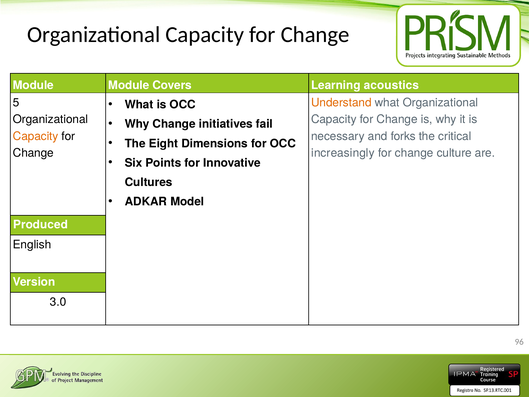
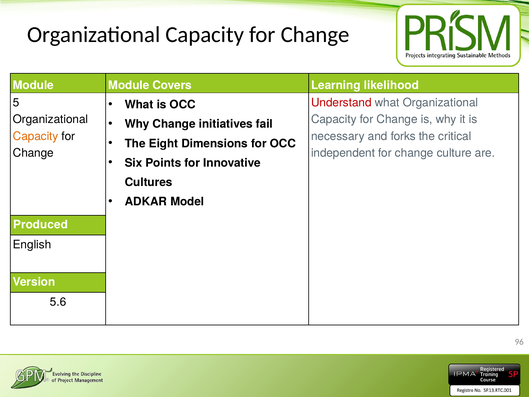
acoustics: acoustics -> likelihood
Understand colour: orange -> red
increasingly: increasingly -> independent
3.0: 3.0 -> 5.6
